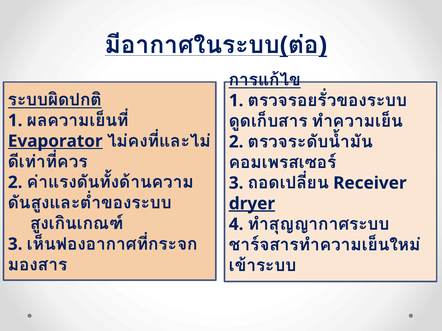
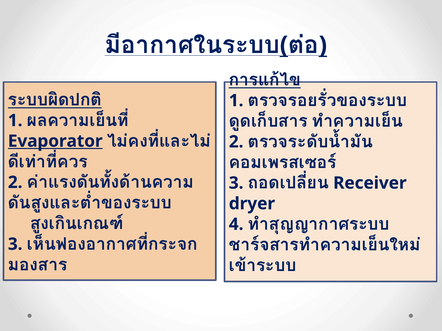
dryer underline: present -> none
